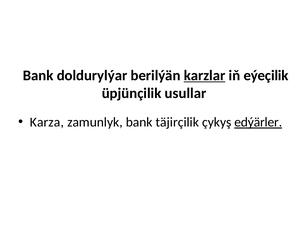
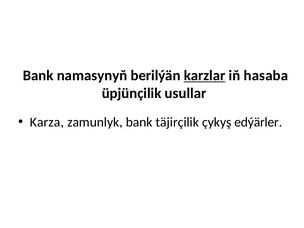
doldurylýar: doldurylýar -> namasynyň
eýeçilik: eýeçilik -> hasaba
edýärler underline: present -> none
